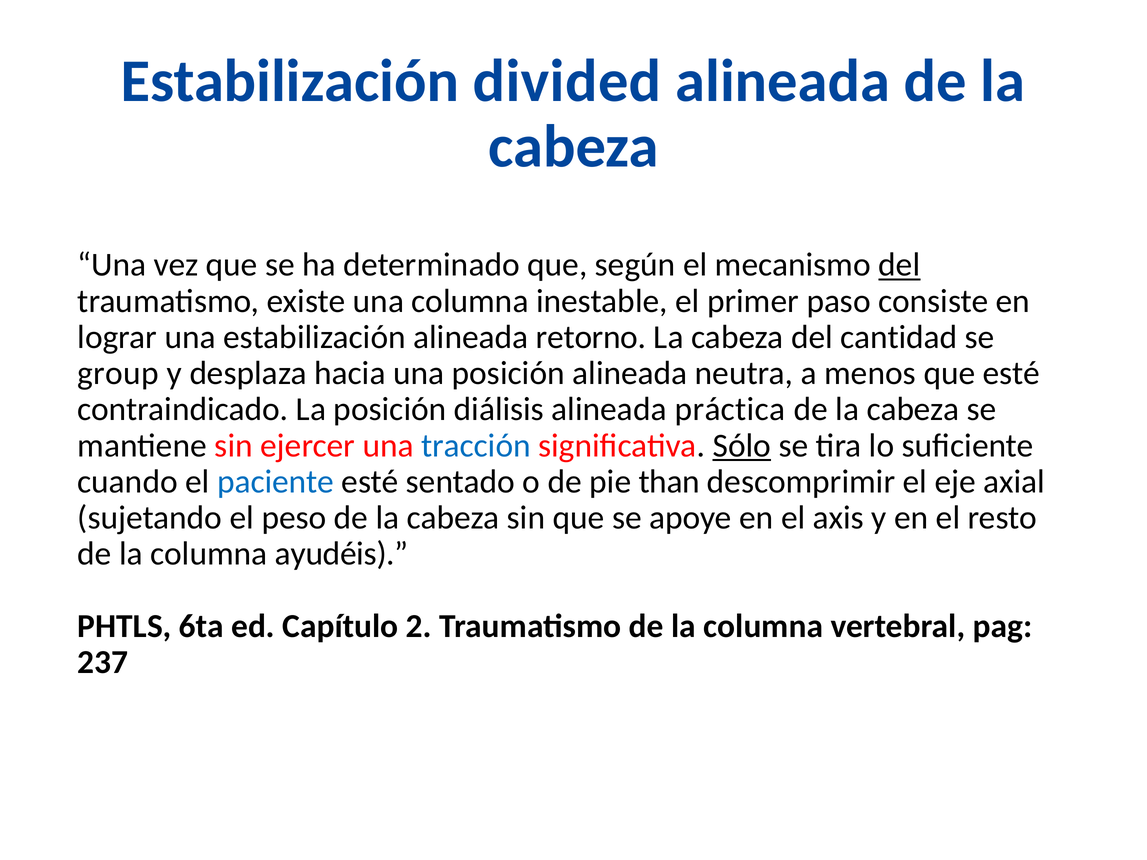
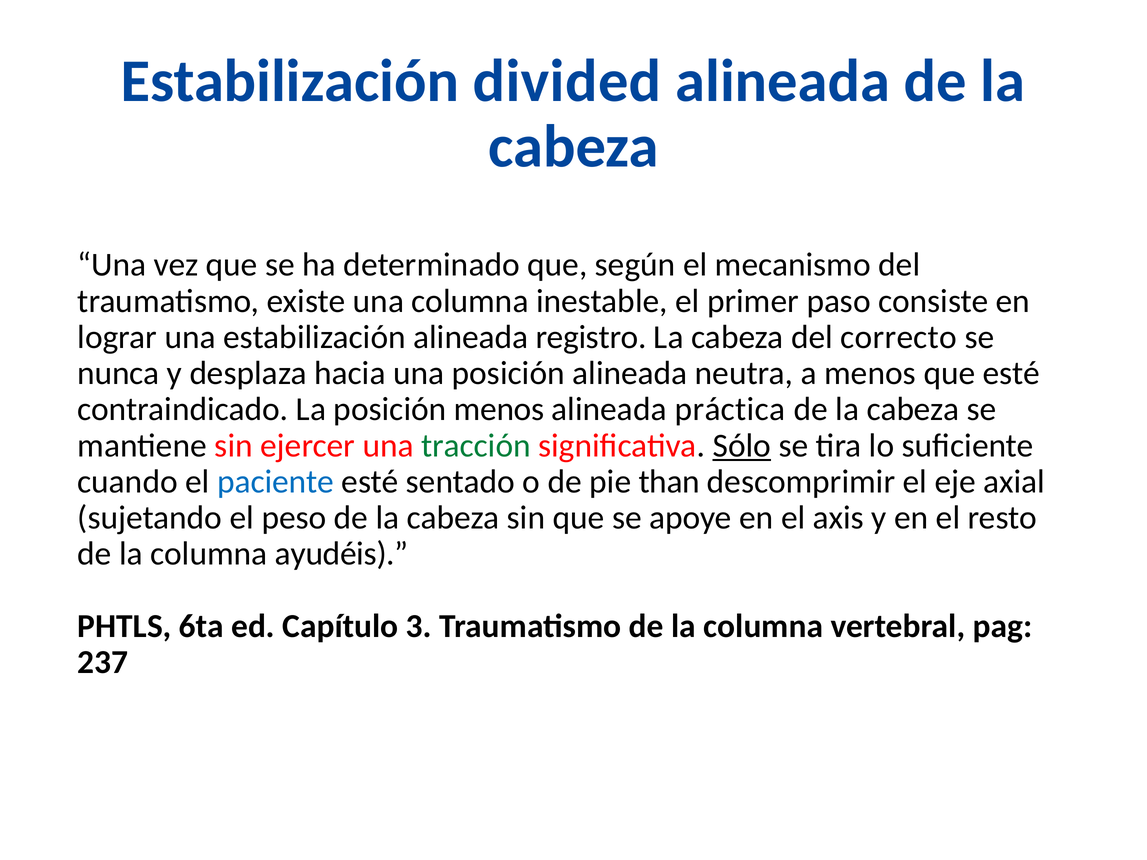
del at (899, 265) underline: present -> none
retorno: retorno -> registro
cantidad: cantidad -> correcto
group: group -> nunca
posición diálisis: diálisis -> menos
tracción colour: blue -> green
2: 2 -> 3
